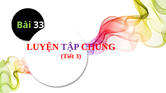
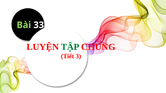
TẬP colour: purple -> green
